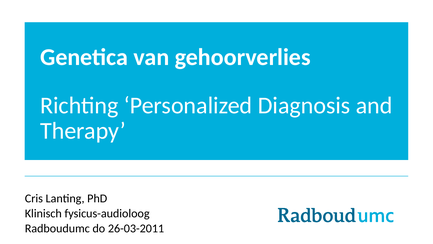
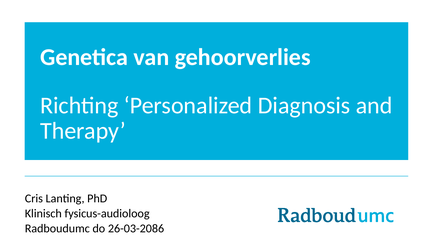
26-03-2011: 26-03-2011 -> 26-03-2086
